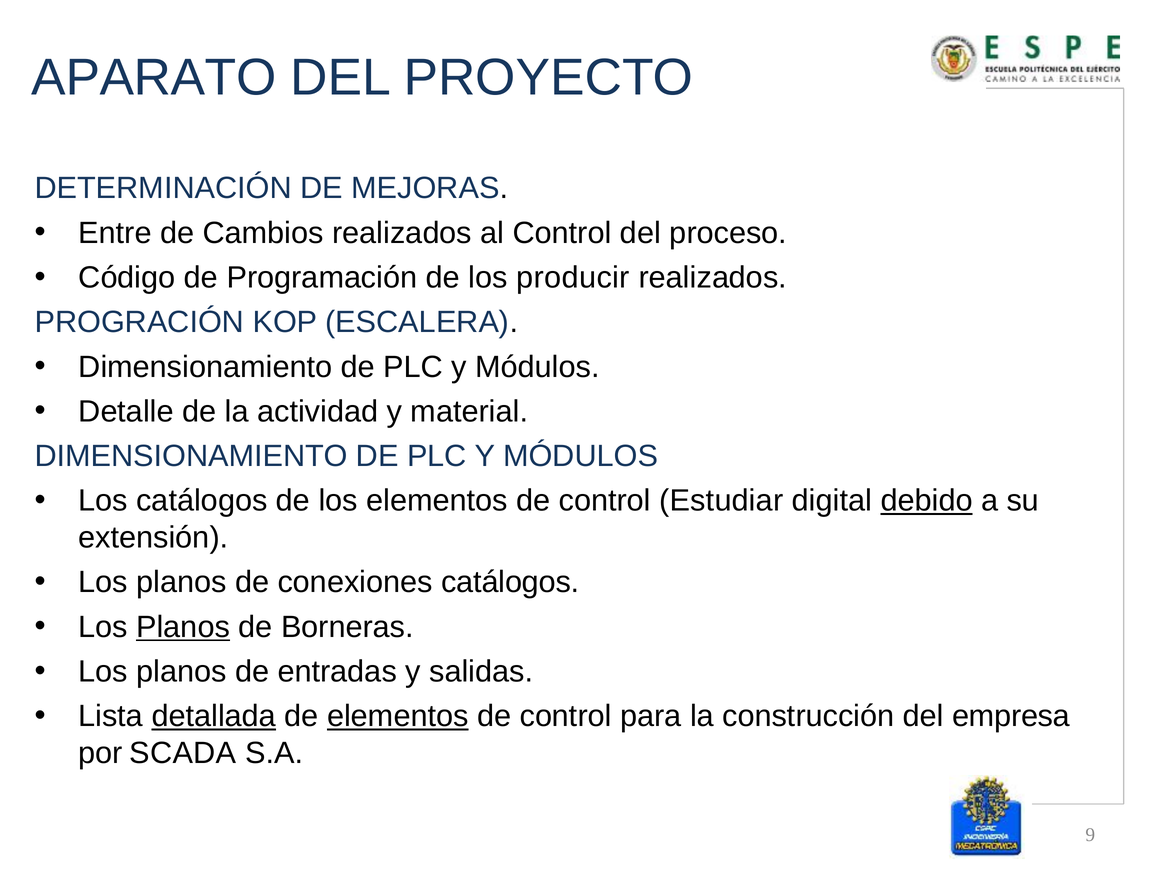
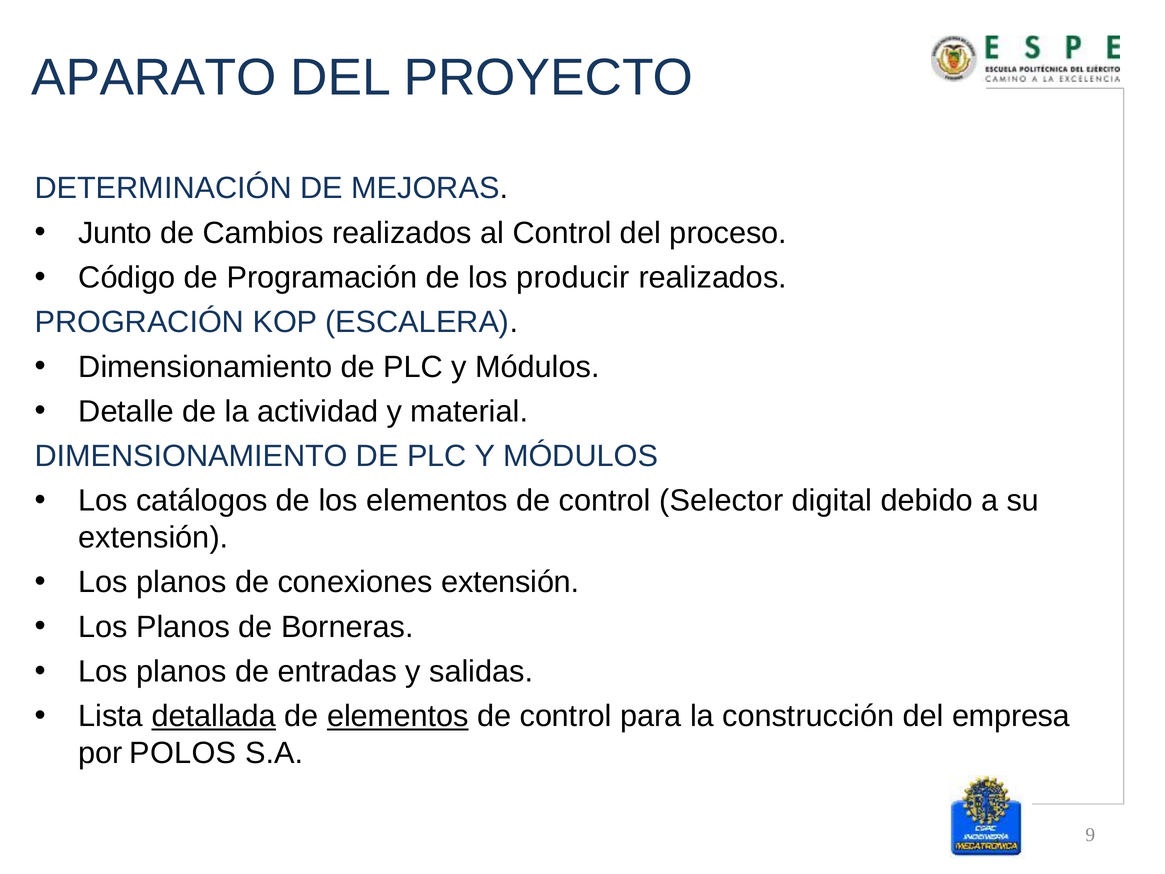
Entre: Entre -> Junto
Estudiar: Estudiar -> Selector
debido underline: present -> none
conexiones catálogos: catálogos -> extensión
Planos at (183, 627) underline: present -> none
SCADA: SCADA -> POLOS
